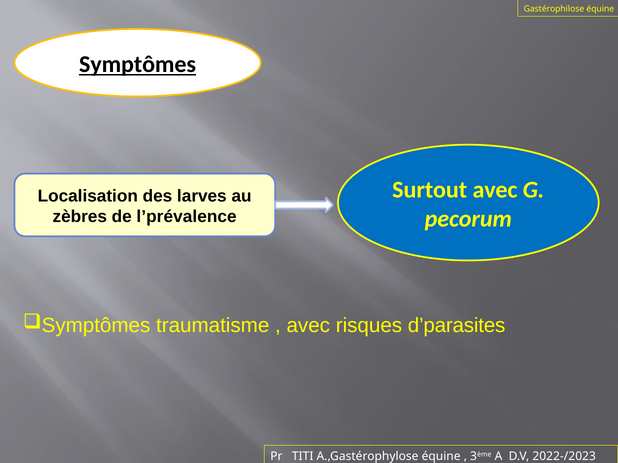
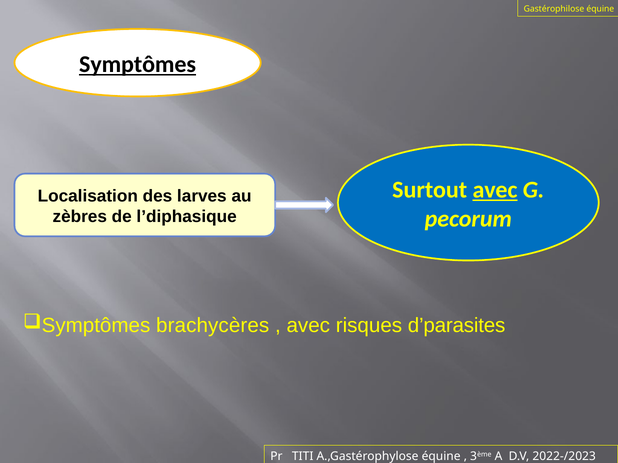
avec at (495, 190) underline: none -> present
l’prévalence: l’prévalence -> l’diphasique
traumatisme: traumatisme -> brachycères
